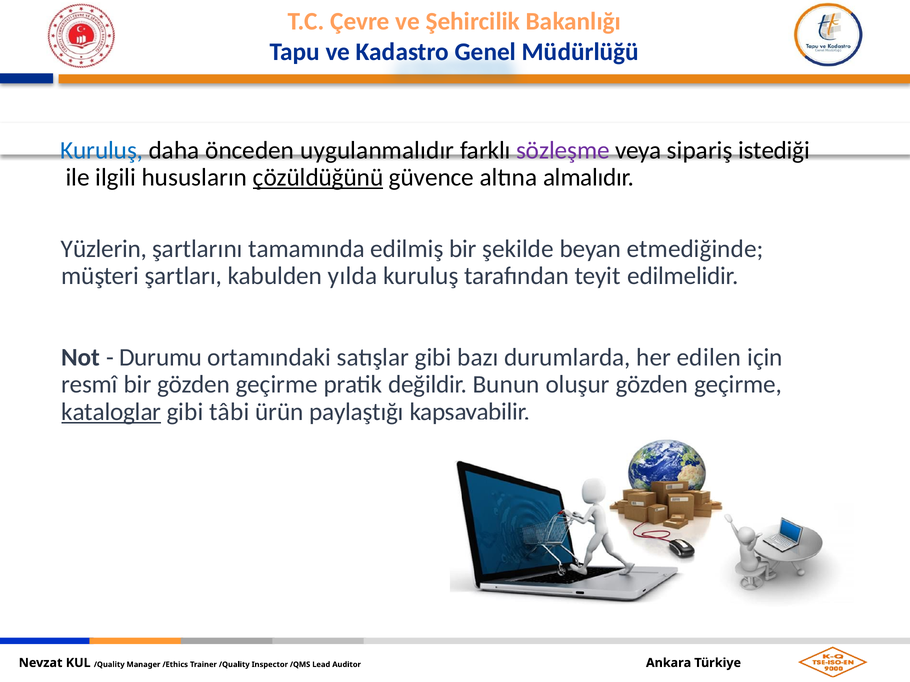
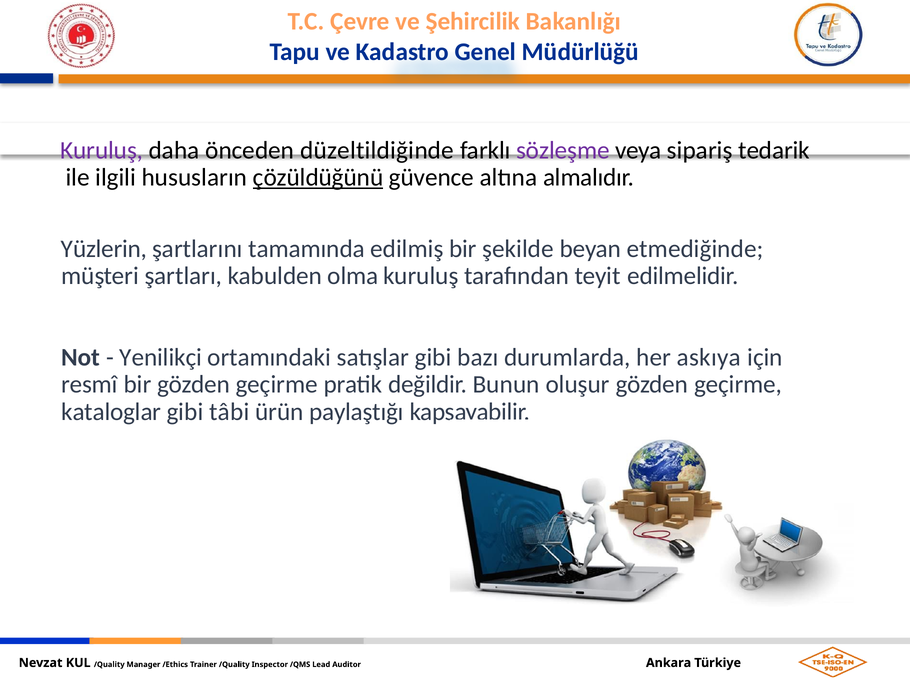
Kuruluş at (102, 150) colour: blue -> purple
uygulanmalıdır: uygulanmalıdır -> düzeltildiğinde
istediği: istediği -> tedarik
yılda: yılda -> olma
Durumu: Durumu -> Yenilikçi
edilen: edilen -> askıya
kataloglar underline: present -> none
